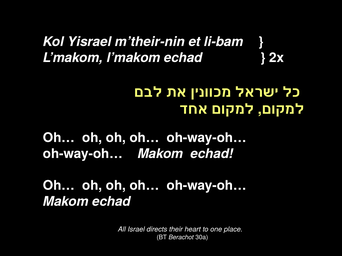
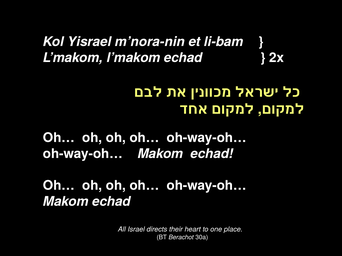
m’their-nin: m’their-nin -> m’nora-nin
